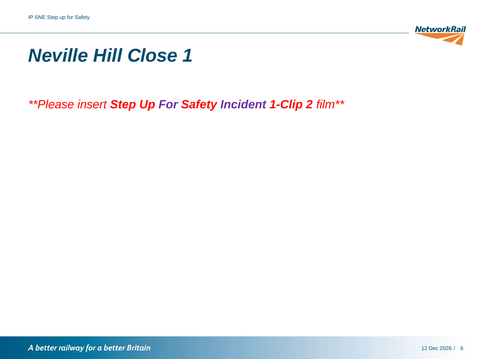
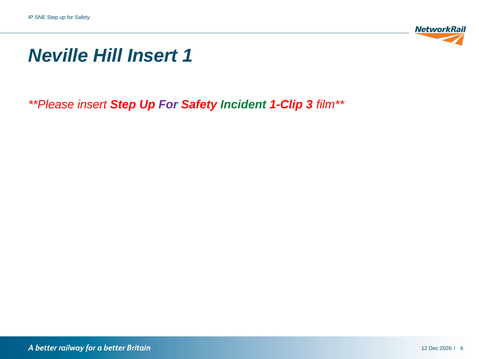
Hill Close: Close -> Insert
Incident colour: purple -> green
2: 2 -> 3
